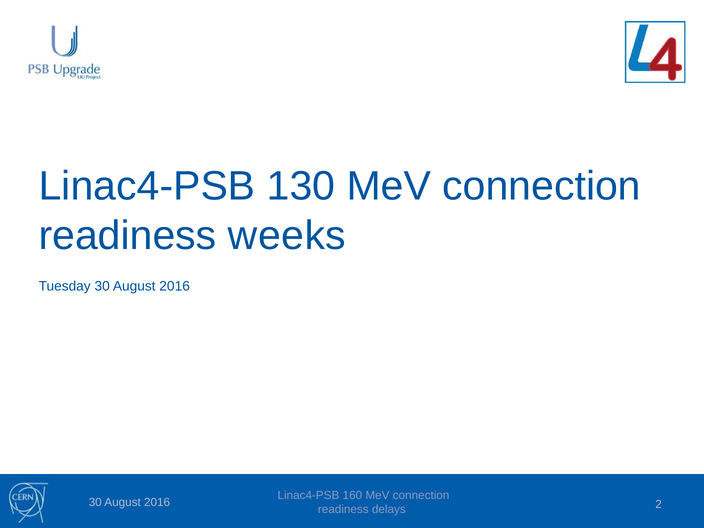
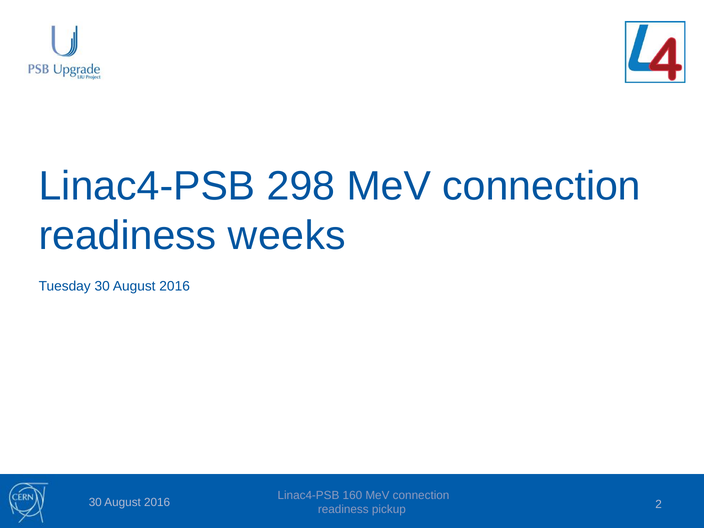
130: 130 -> 298
delays: delays -> pickup
